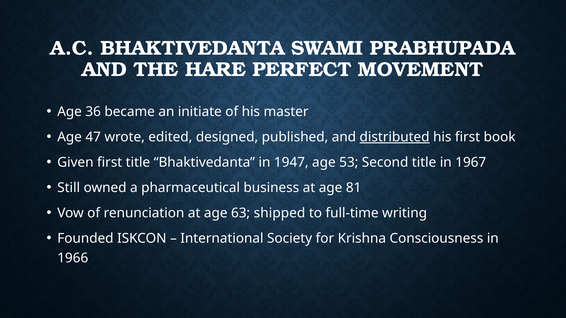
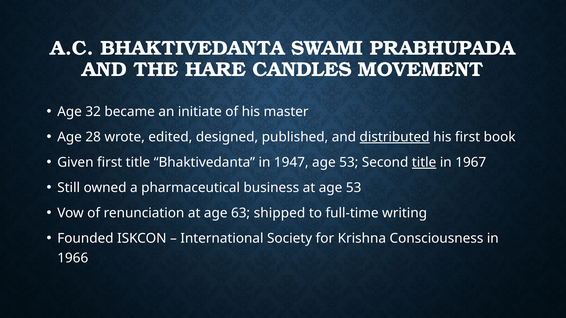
PERFECT: PERFECT -> CANDLES
36: 36 -> 32
47: 47 -> 28
title at (424, 163) underline: none -> present
at age 81: 81 -> 53
